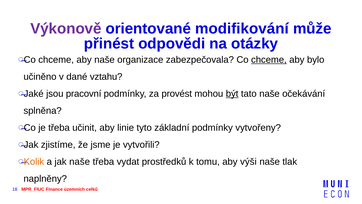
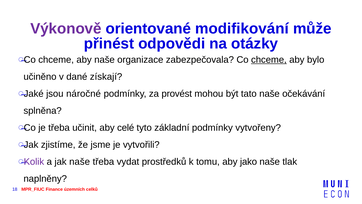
vztahu: vztahu -> získají
pracovní: pracovní -> náročné
být underline: present -> none
linie: linie -> celé
Kolik colour: orange -> purple
výši: výši -> jako
